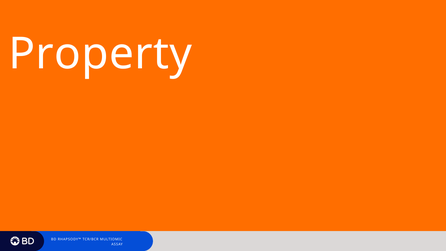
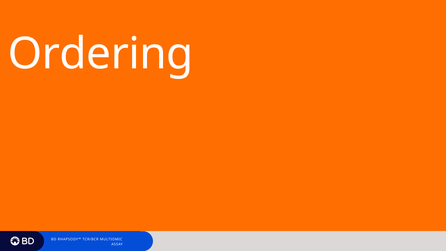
Property: Property -> Ordering
